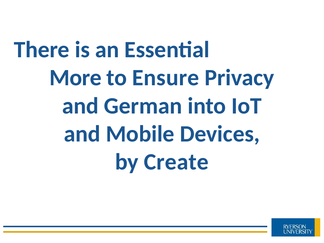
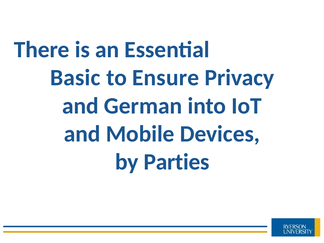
More: More -> Basic
Create: Create -> Parties
